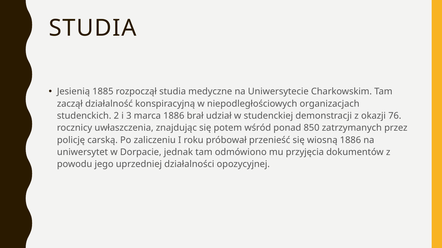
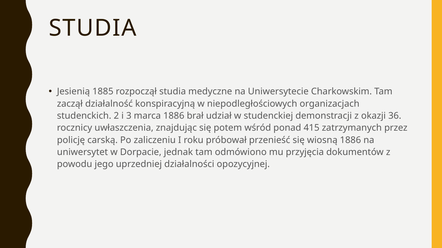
76: 76 -> 36
850: 850 -> 415
